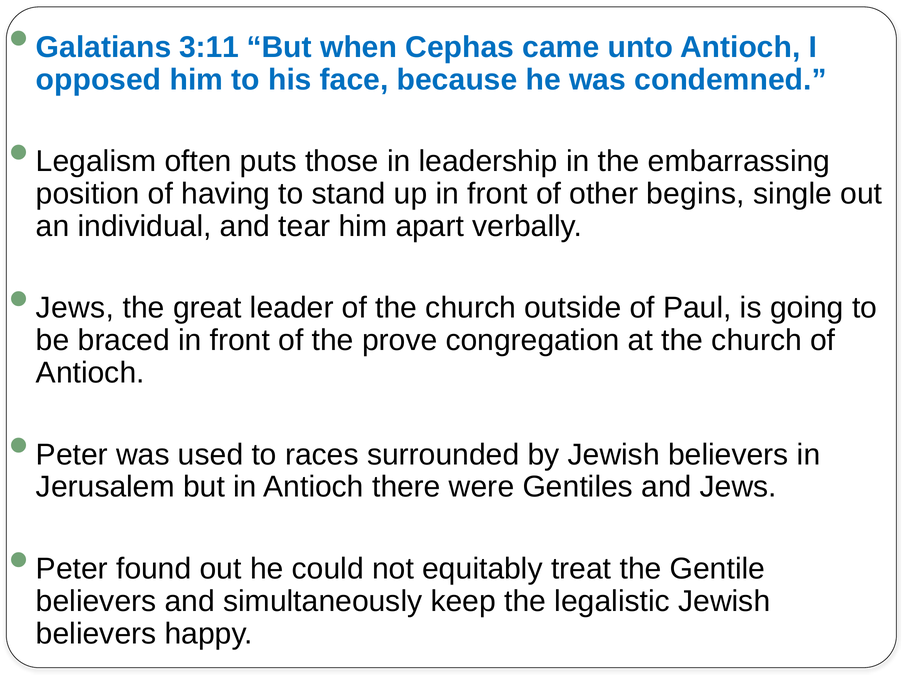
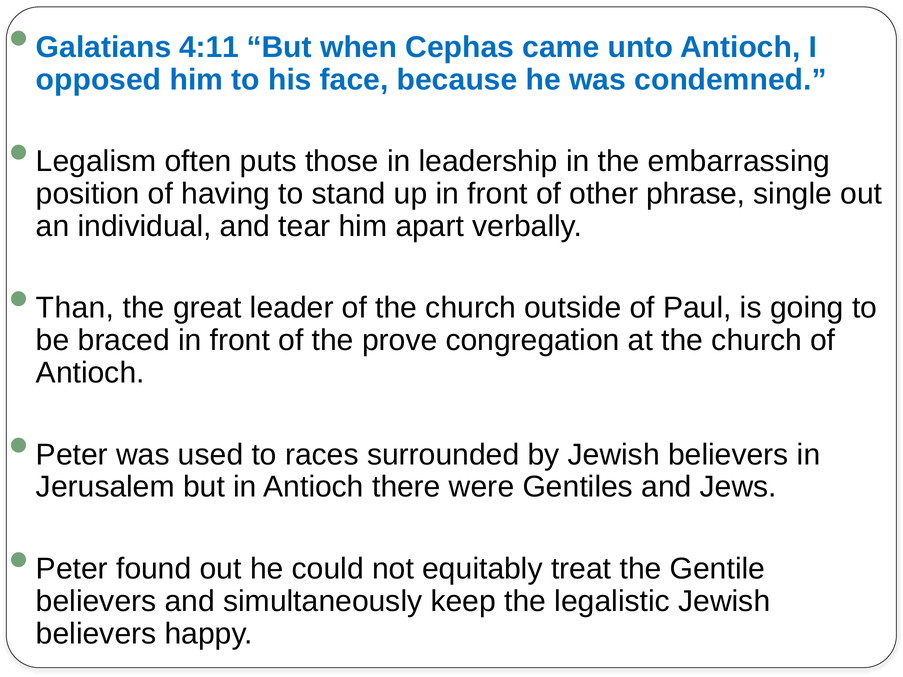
3:11: 3:11 -> 4:11
begins: begins -> phrase
Jews at (75, 308): Jews -> Than
